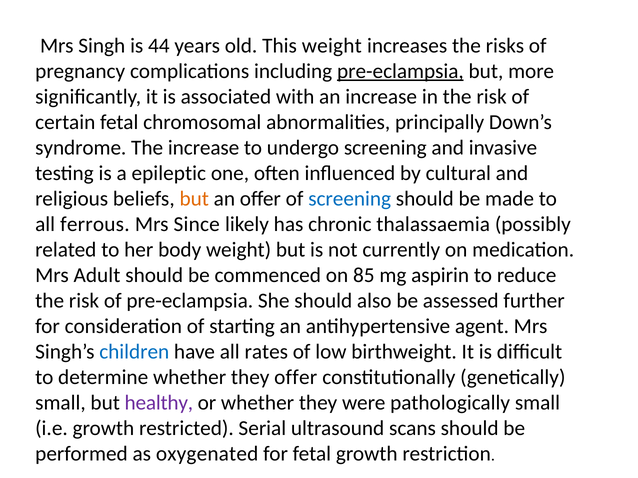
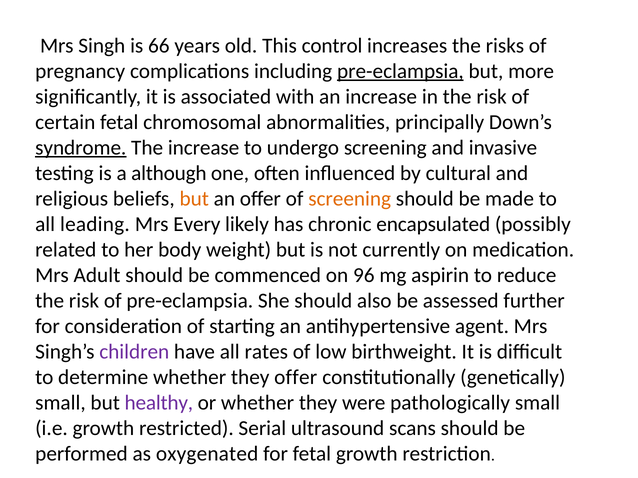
44: 44 -> 66
This weight: weight -> control
syndrome underline: none -> present
epileptic: epileptic -> although
screening at (350, 199) colour: blue -> orange
ferrous: ferrous -> leading
Since: Since -> Every
thalassaemia: thalassaemia -> encapsulated
85: 85 -> 96
children colour: blue -> purple
